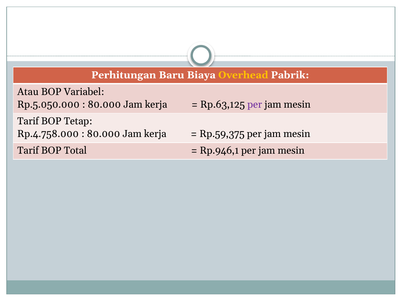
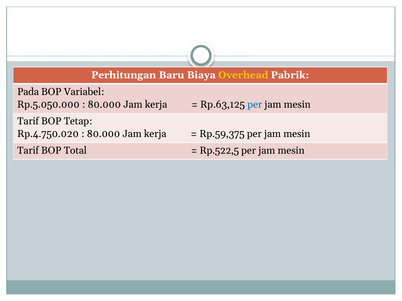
Atau: Atau -> Pada
per at (255, 105) colour: purple -> blue
Rp.4.758.000: Rp.4.758.000 -> Rp.4.750.020
Rp.946,1: Rp.946,1 -> Rp.522,5
